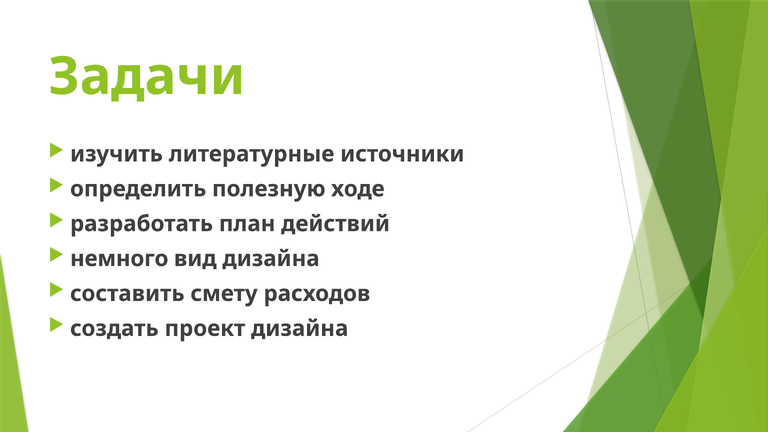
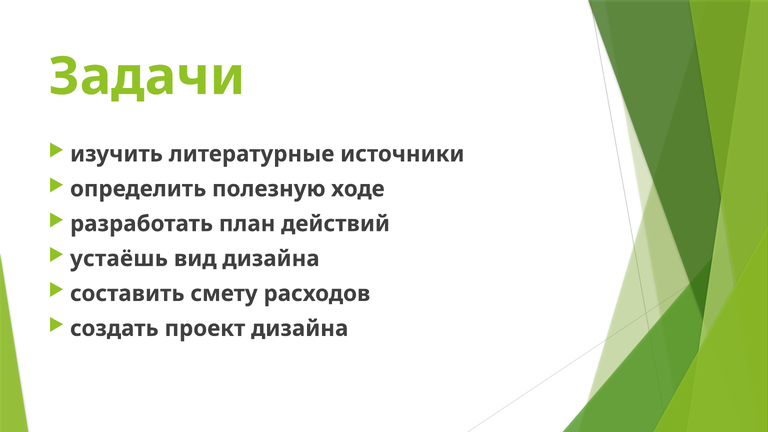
немного: немного -> устаёшь
